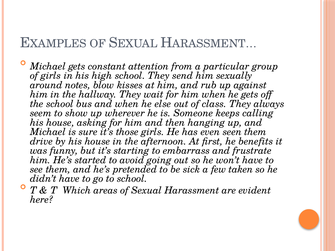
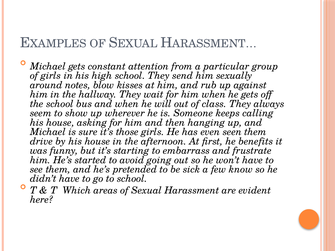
else: else -> will
taken: taken -> know
